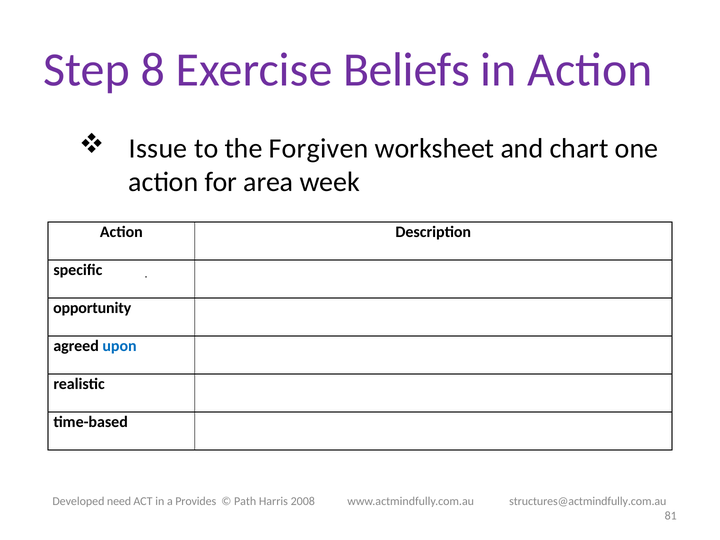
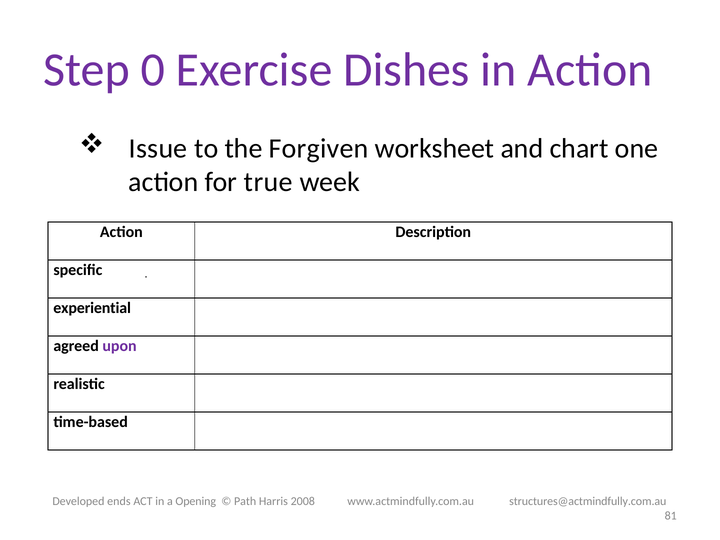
8: 8 -> 0
Beliefs: Beliefs -> Dishes
area: area -> true
opportunity: opportunity -> experiential
upon colour: blue -> purple
need: need -> ends
Provides: Provides -> Opening
